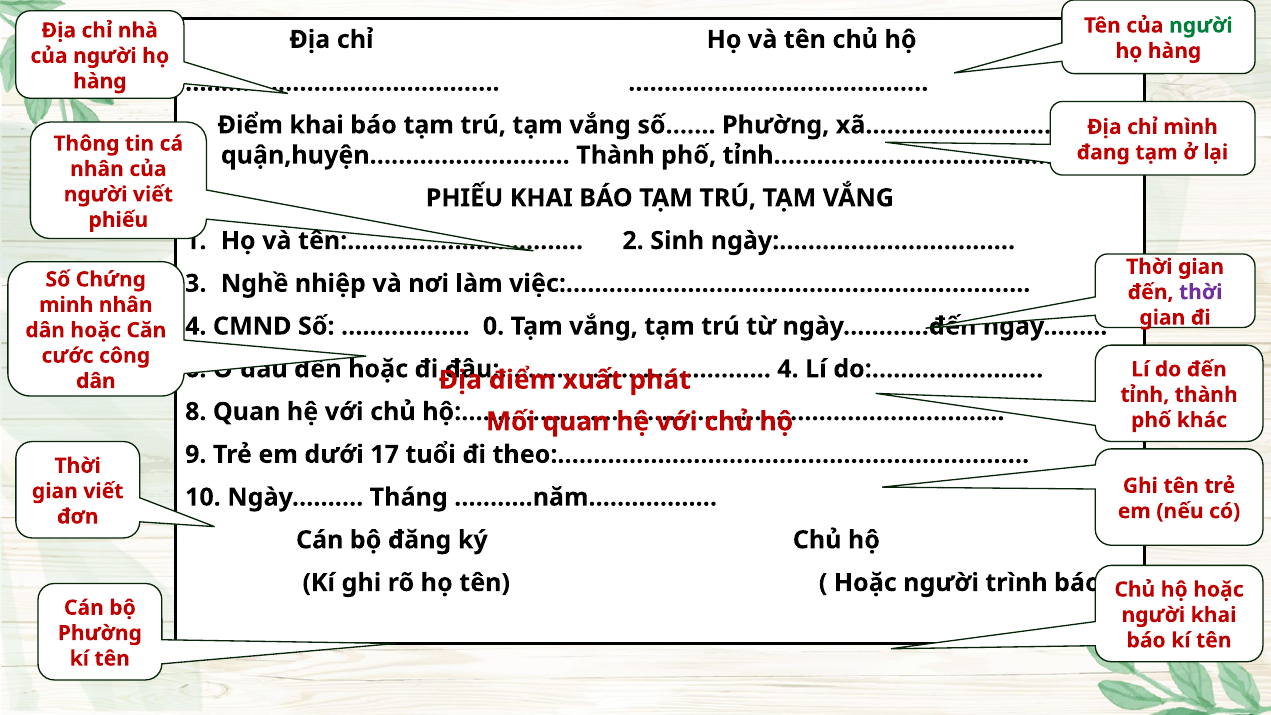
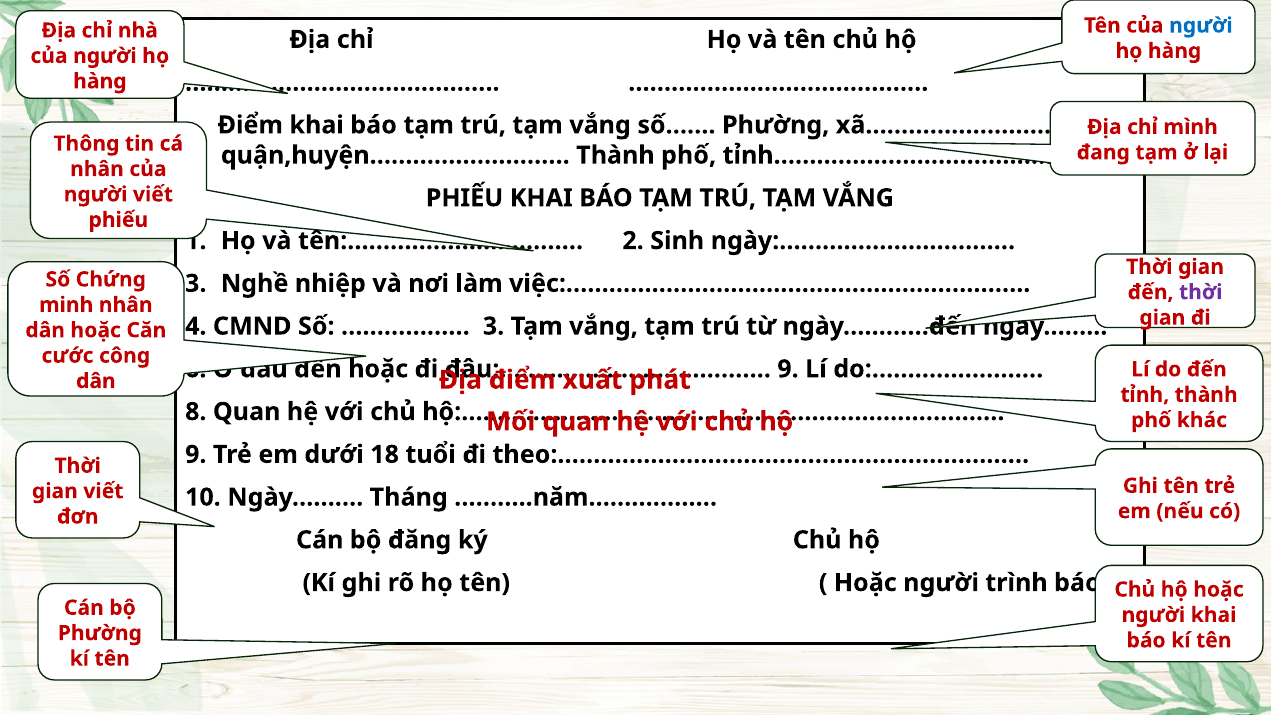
người at (1201, 26) colour: green -> blue
0 at (494, 326): 0 -> 3
4 at (788, 369): 4 -> 9
17: 17 -> 18
